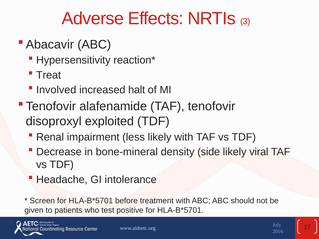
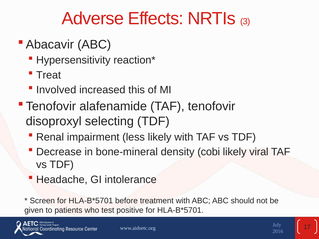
halt: halt -> this
exploited: exploited -> selecting
side: side -> cobi
